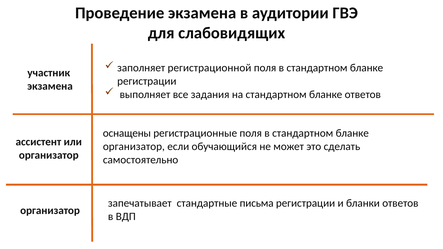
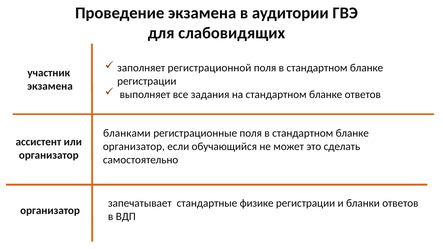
оснащены: оснащены -> бланками
письма: письма -> физике
